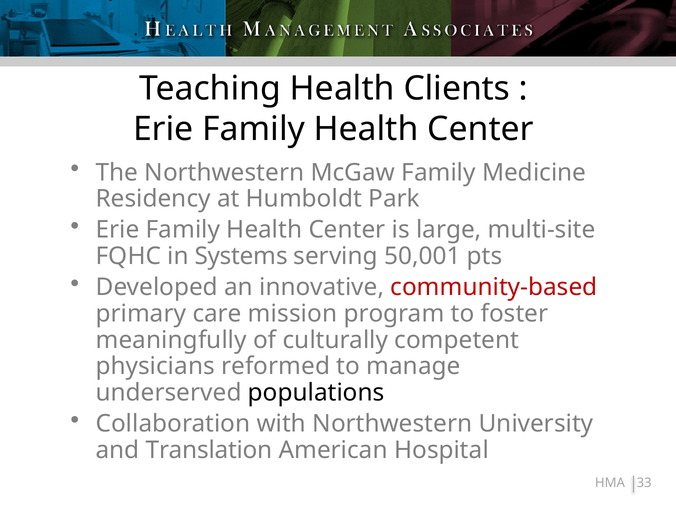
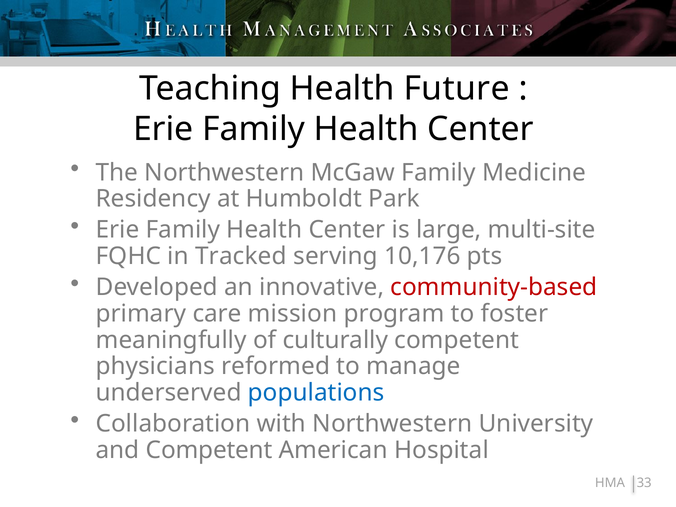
Clients: Clients -> Future
Systems: Systems -> Tracked
50,001: 50,001 -> 10,176
populations colour: black -> blue
and Translation: Translation -> Competent
